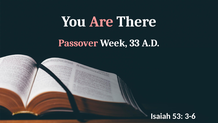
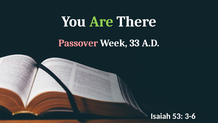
Are colour: pink -> light green
